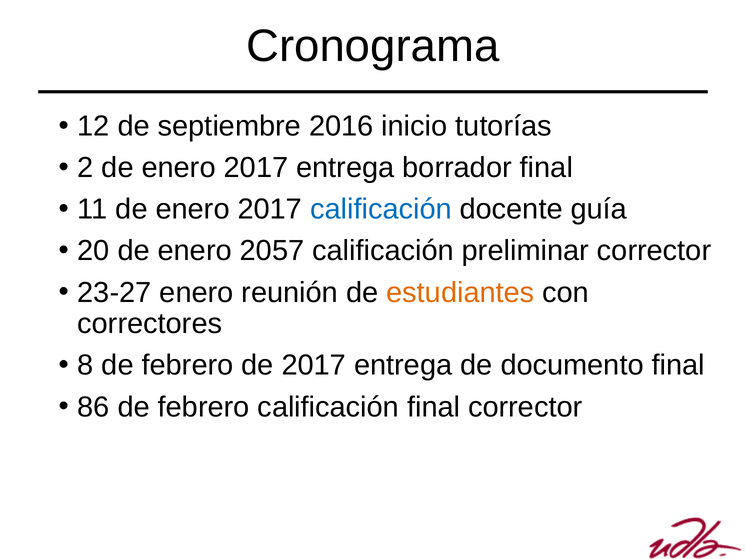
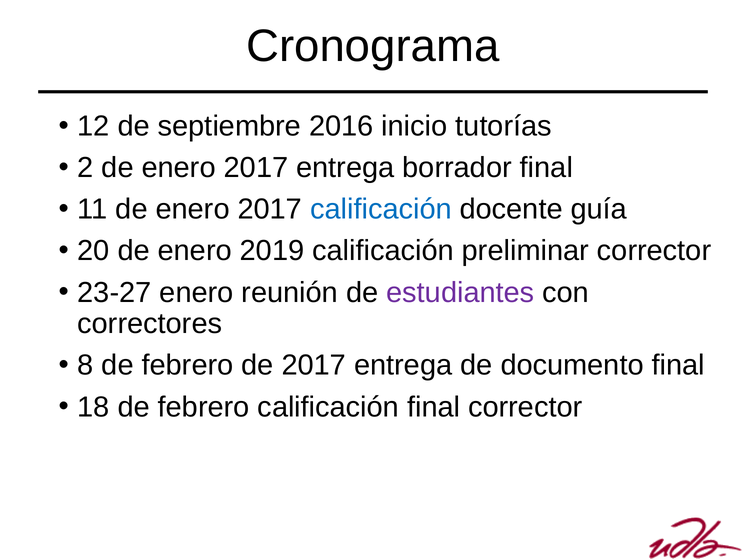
2057: 2057 -> 2019
estudiantes colour: orange -> purple
86: 86 -> 18
